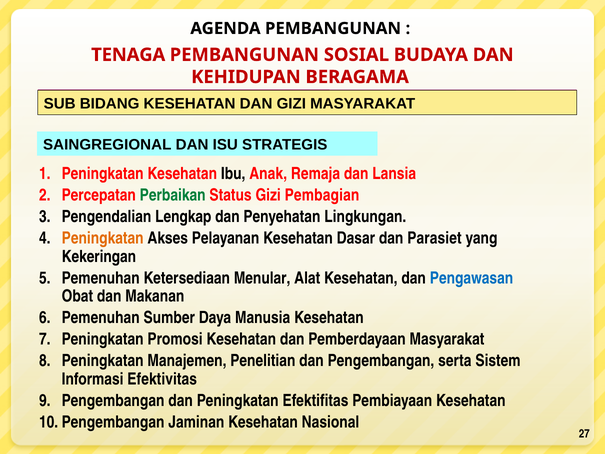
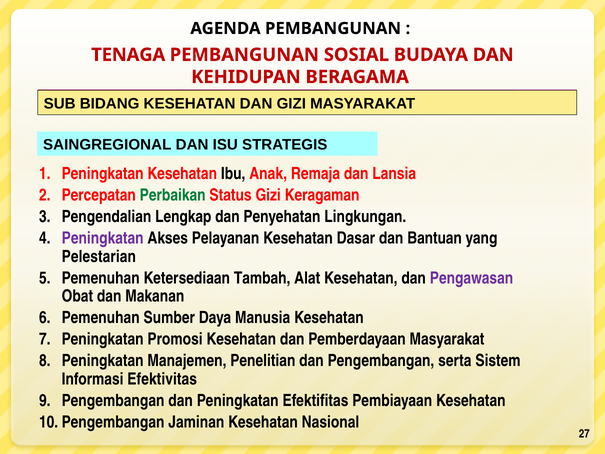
Pembagian: Pembagian -> Keragaman
Peningkatan at (103, 238) colour: orange -> purple
Parasiet: Parasiet -> Bantuan
Kekeringan: Kekeringan -> Pelestarian
Menular: Menular -> Tambah
Pengawasan colour: blue -> purple
